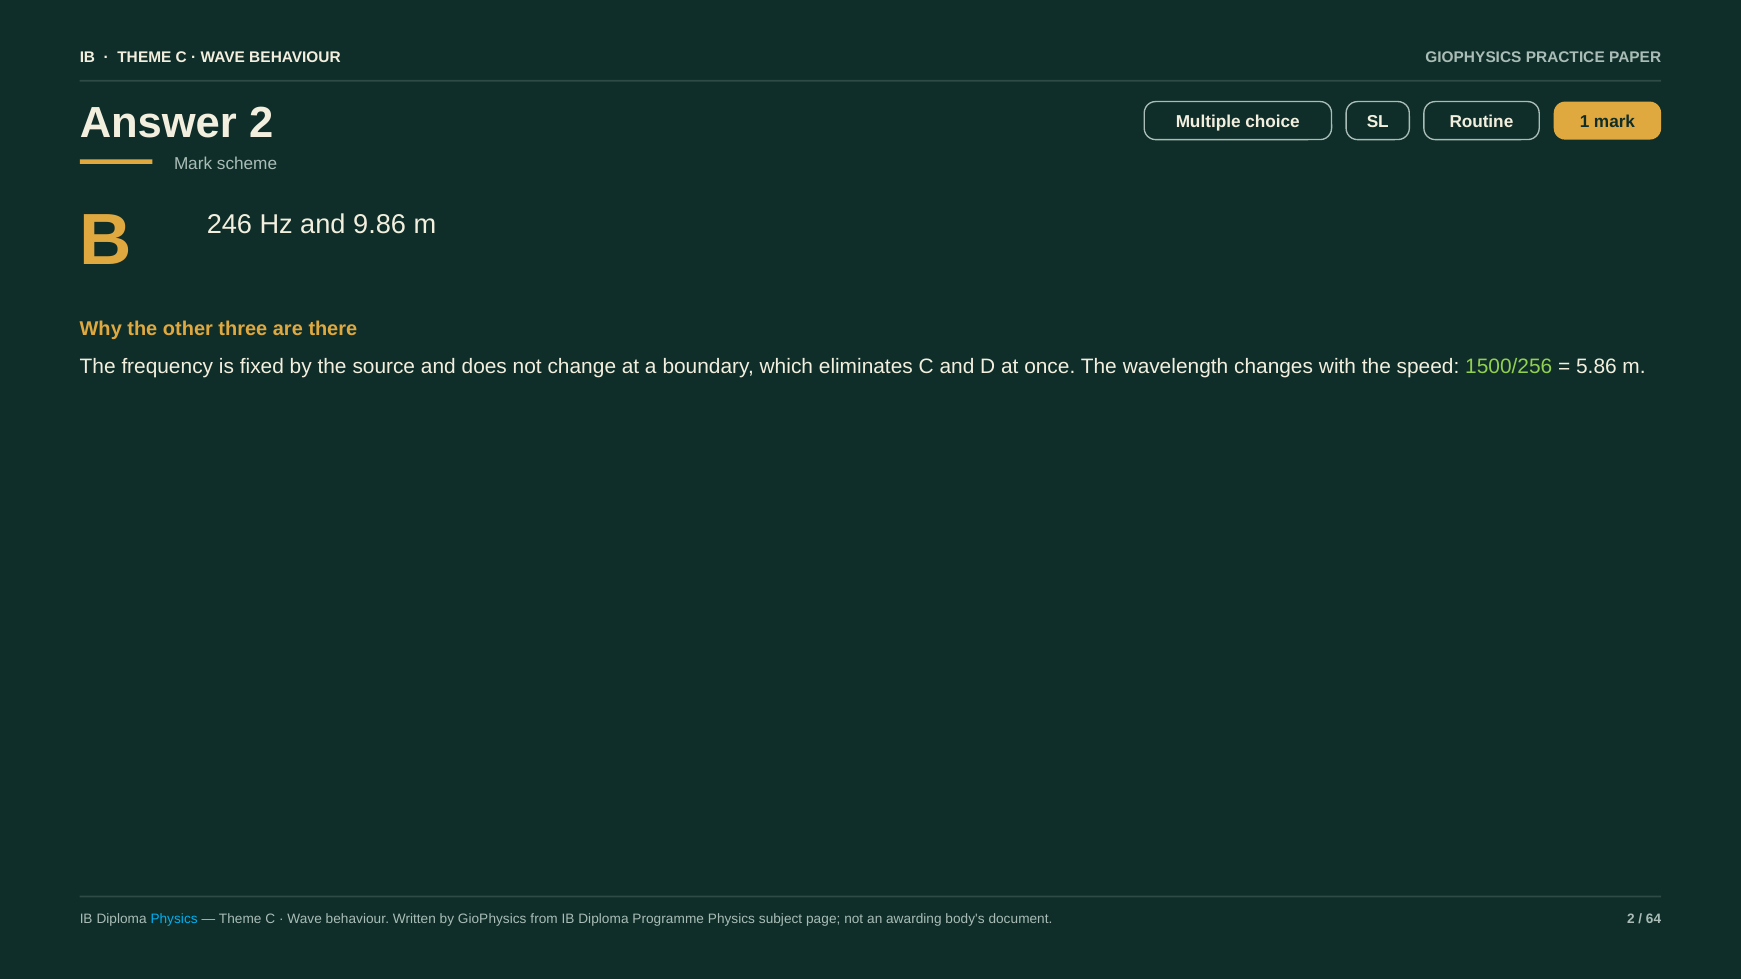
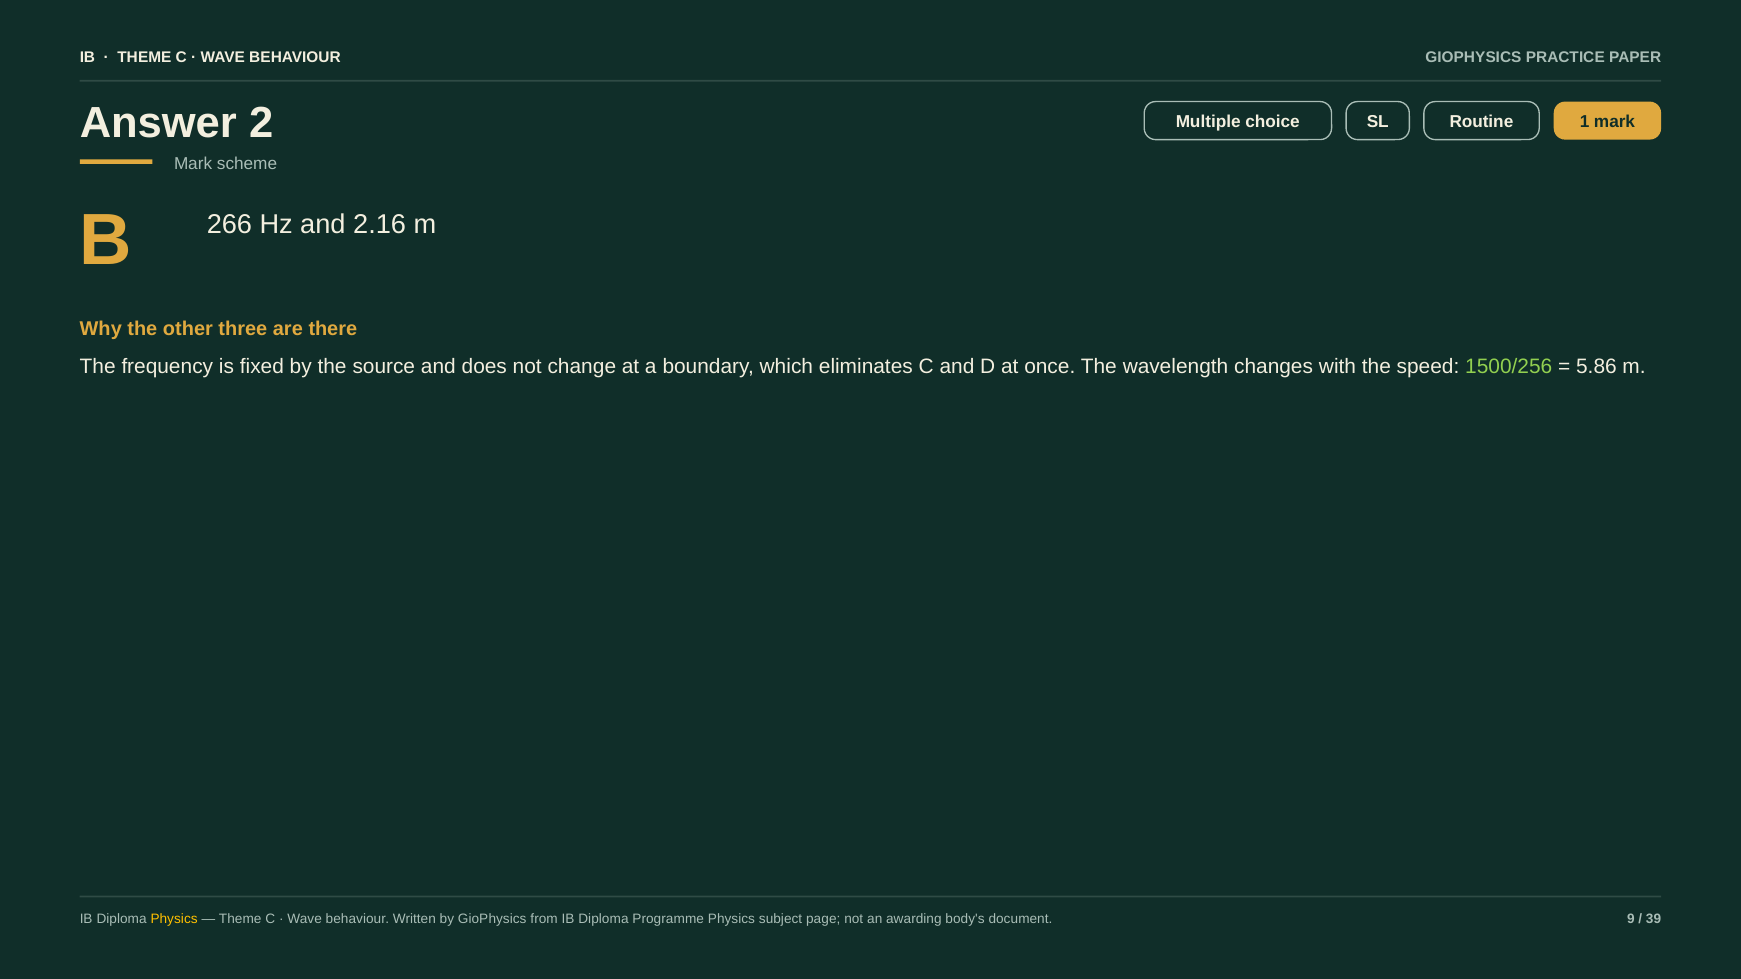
246: 246 -> 266
9.86: 9.86 -> 2.16
Physics at (174, 919) colour: light blue -> yellow
document 2: 2 -> 9
64: 64 -> 39
